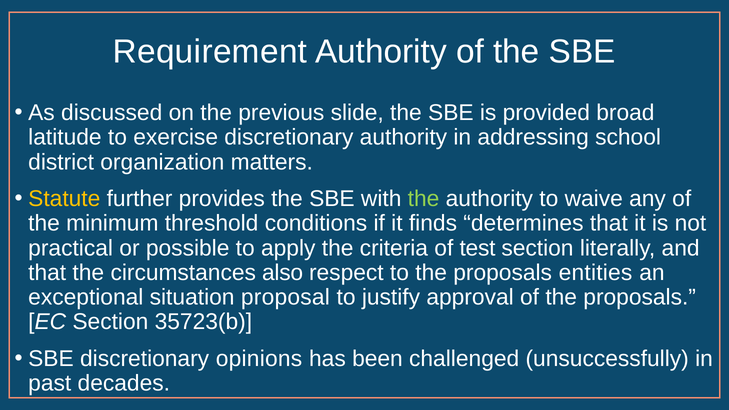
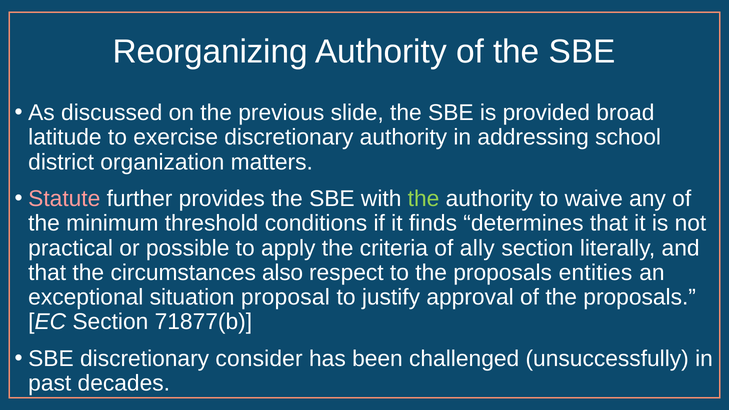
Requirement: Requirement -> Reorganizing
Statute colour: yellow -> pink
test: test -> ally
35723(b: 35723(b -> 71877(b
opinions: opinions -> consider
